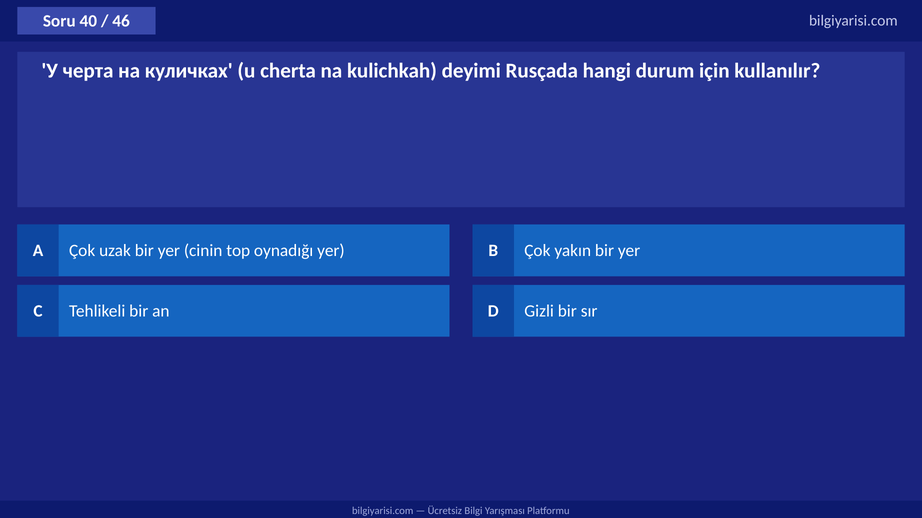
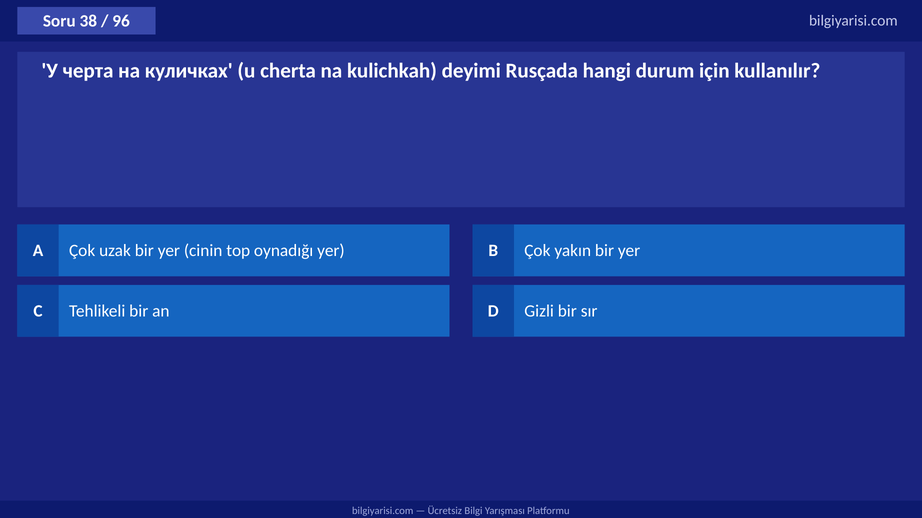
40: 40 -> 38
46: 46 -> 96
